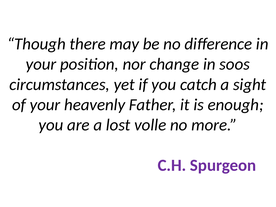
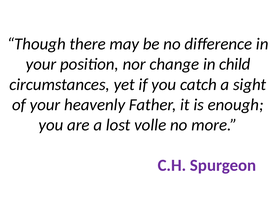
soos: soos -> child
